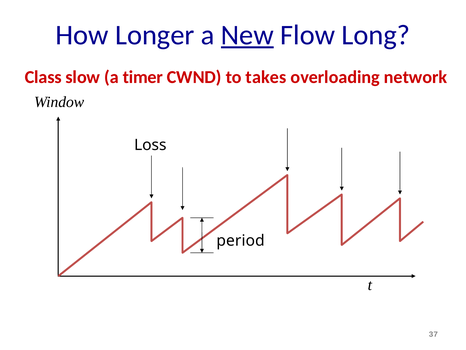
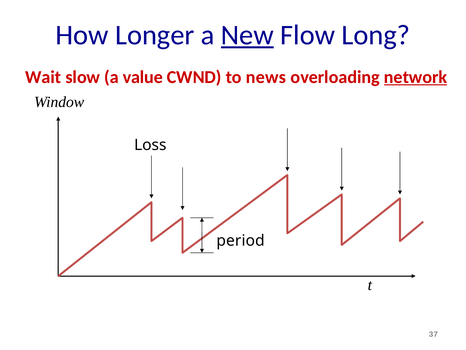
Class: Class -> Wait
timer: timer -> value
takes: takes -> news
network underline: none -> present
